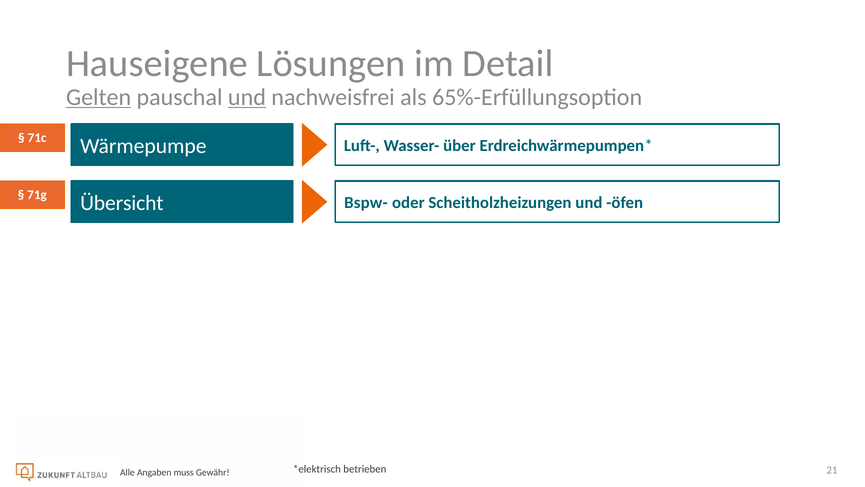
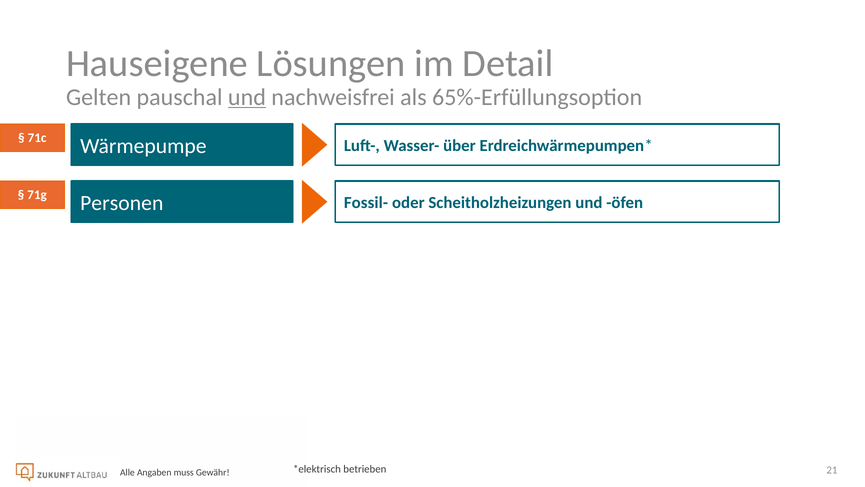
Gelten underline: present -> none
Übersicht: Übersicht -> Personen
Bspw-: Bspw- -> Fossil-
